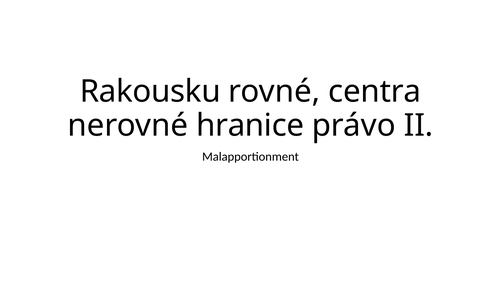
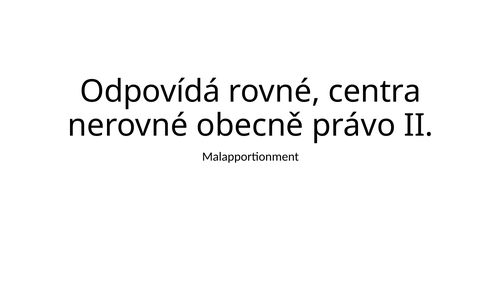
Rakousku: Rakousku -> Odpovídá
hranice: hranice -> obecně
